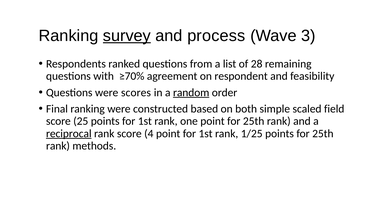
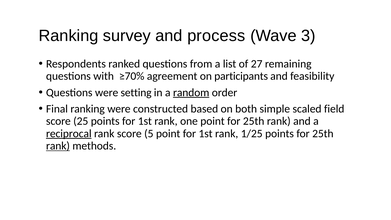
survey underline: present -> none
28: 28 -> 27
respondent: respondent -> participants
scores: scores -> setting
4: 4 -> 5
rank at (58, 146) underline: none -> present
